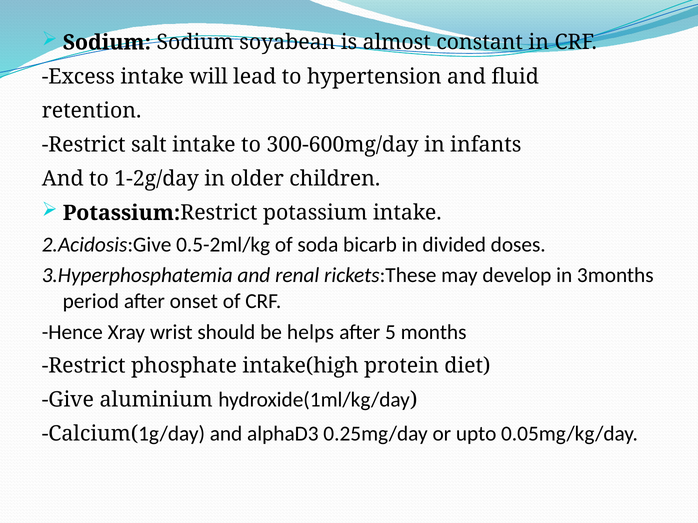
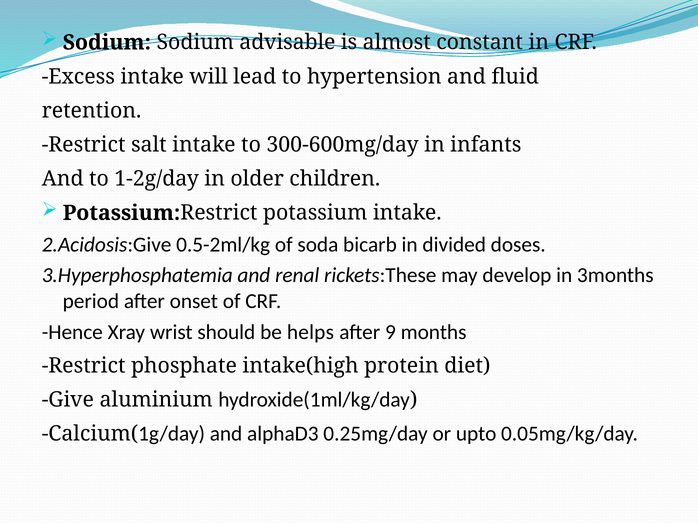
soyabean: soyabean -> advisable
5: 5 -> 9
